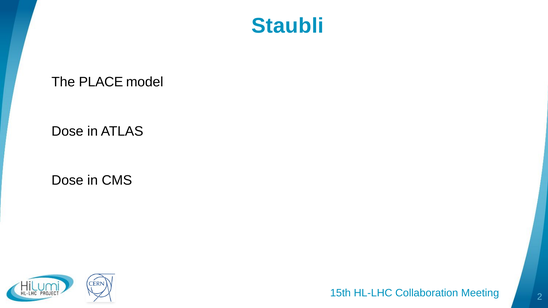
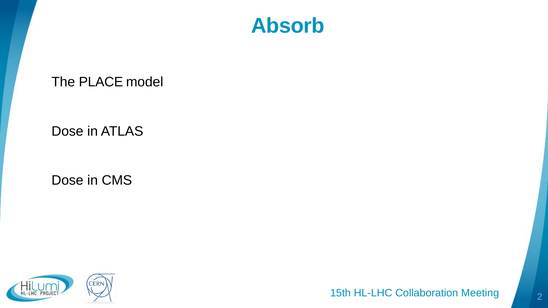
Staubli: Staubli -> Absorb
